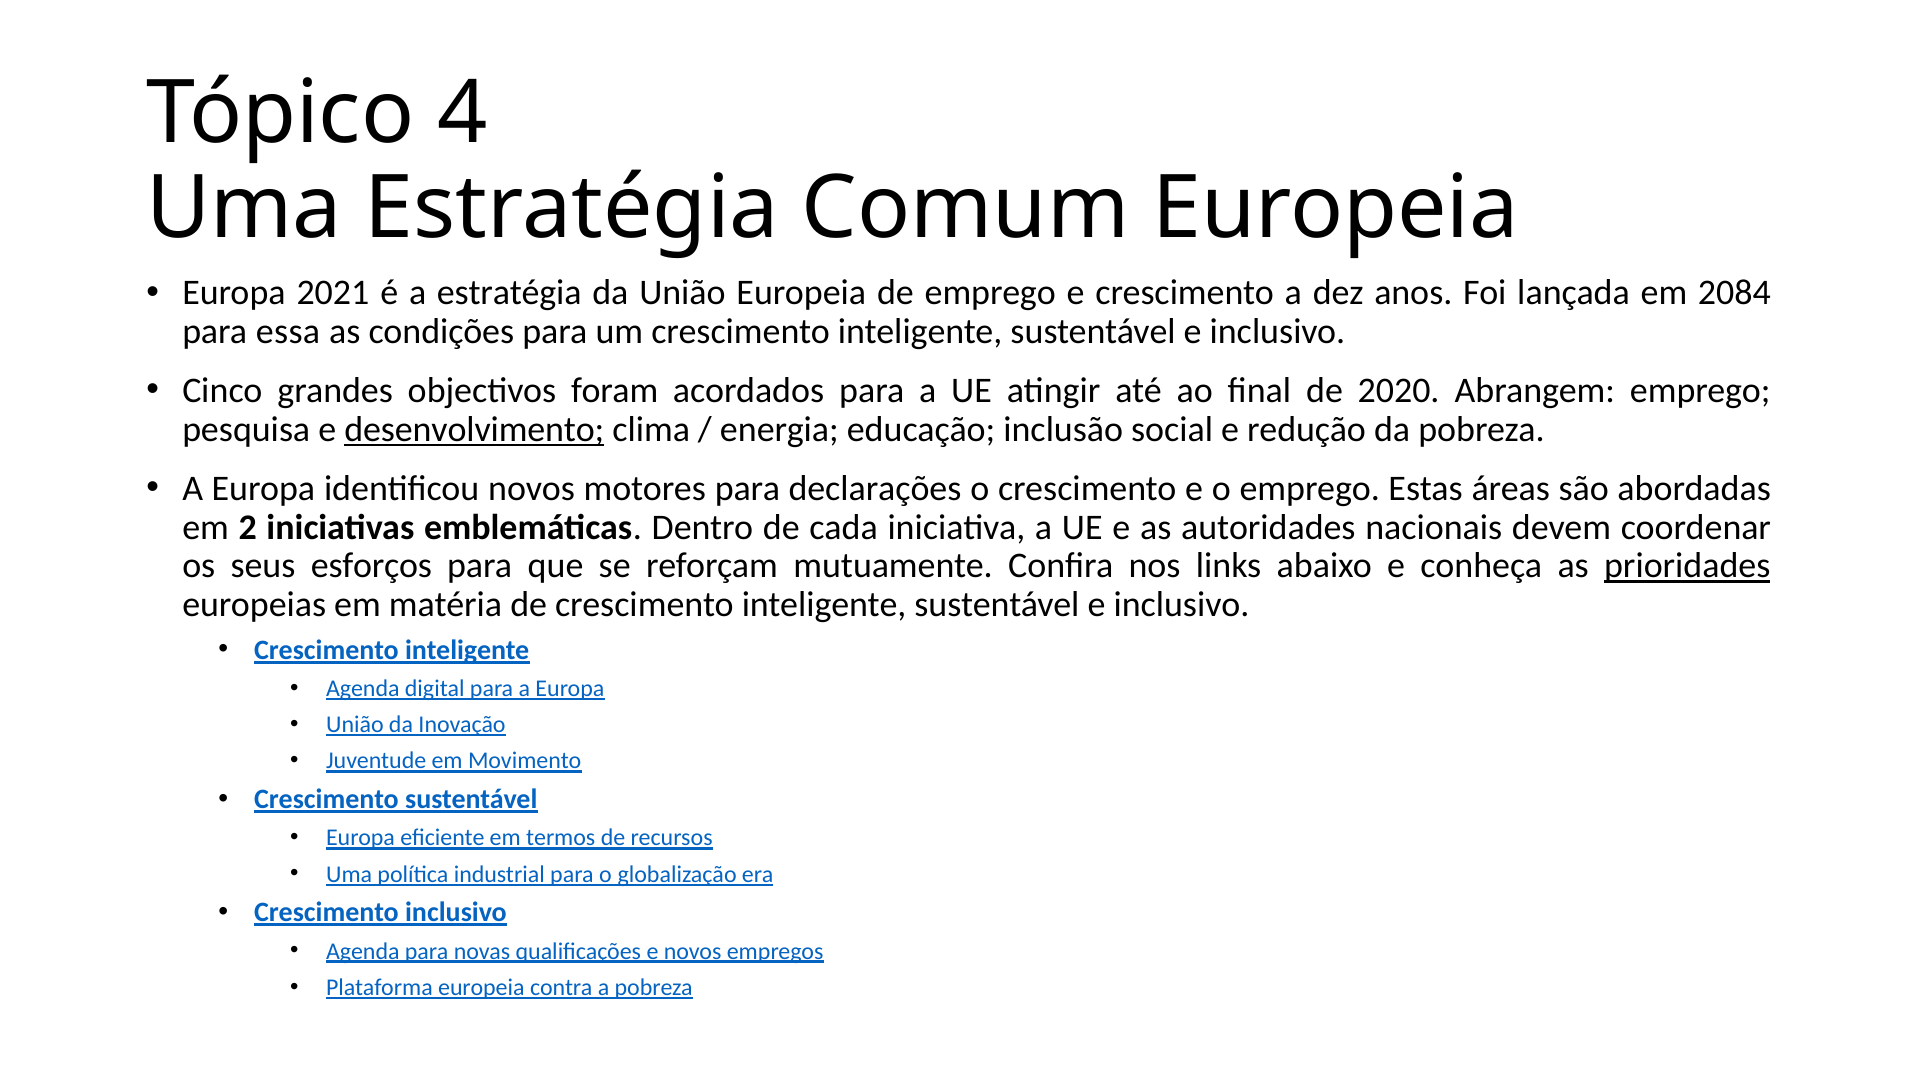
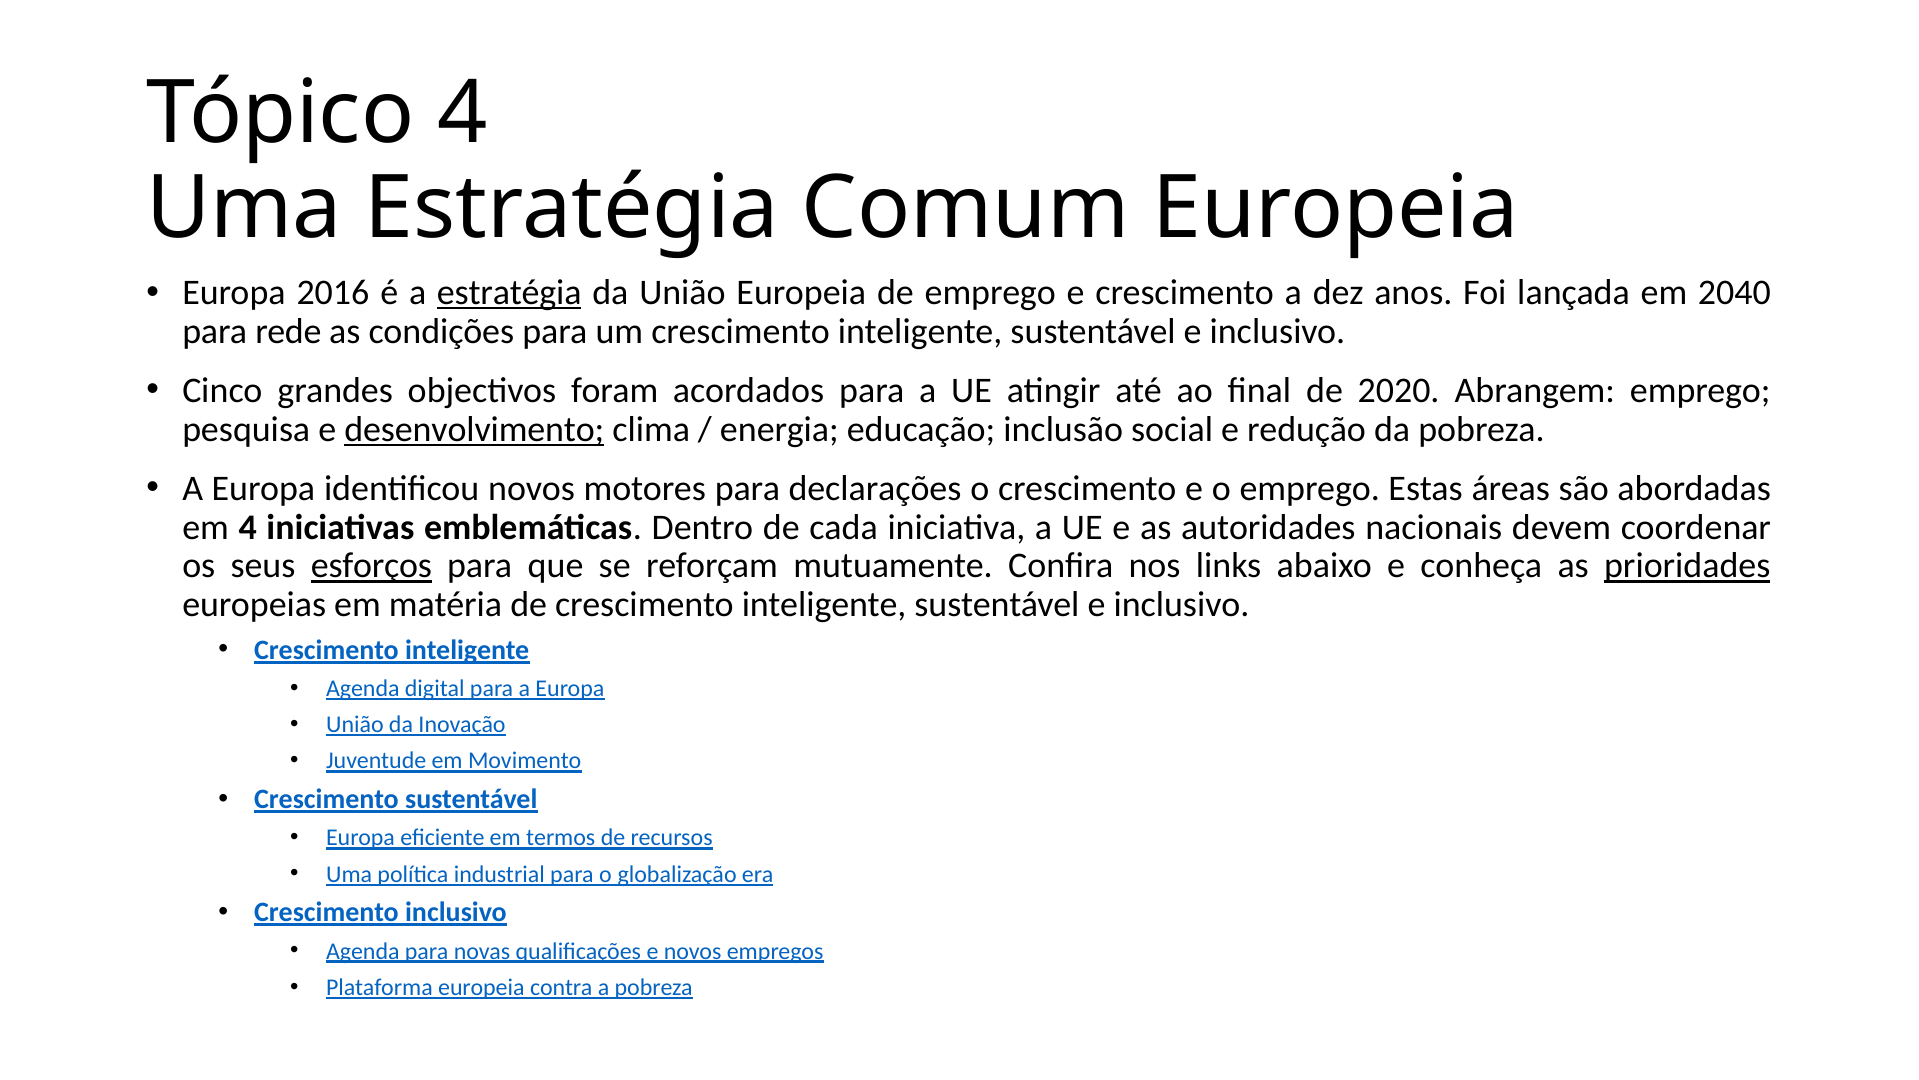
2021: 2021 -> 2016
estratégia at (509, 293) underline: none -> present
2084: 2084 -> 2040
essa: essa -> rede
em 2: 2 -> 4
esforços underline: none -> present
